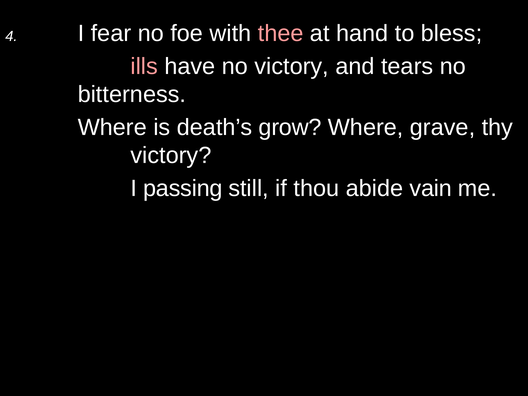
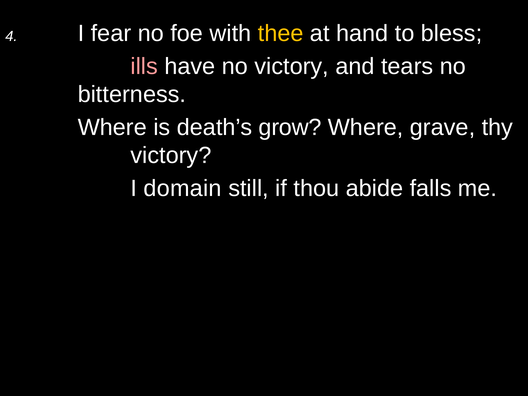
thee colour: pink -> yellow
passing: passing -> domain
vain: vain -> falls
